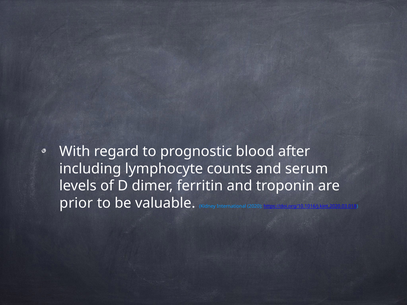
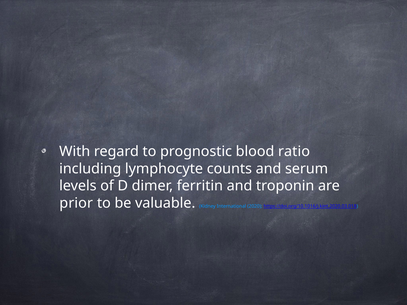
after: after -> ratio
